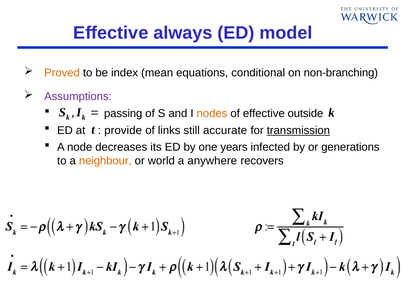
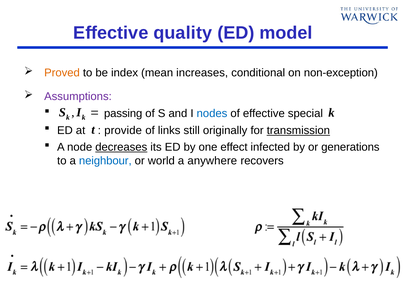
always: always -> quality
equations: equations -> increases
non-branching: non-branching -> non-exception
nodes colour: orange -> blue
outside: outside -> special
accurate: accurate -> originally
decreases underline: none -> present
years: years -> effect
neighbour colour: orange -> blue
